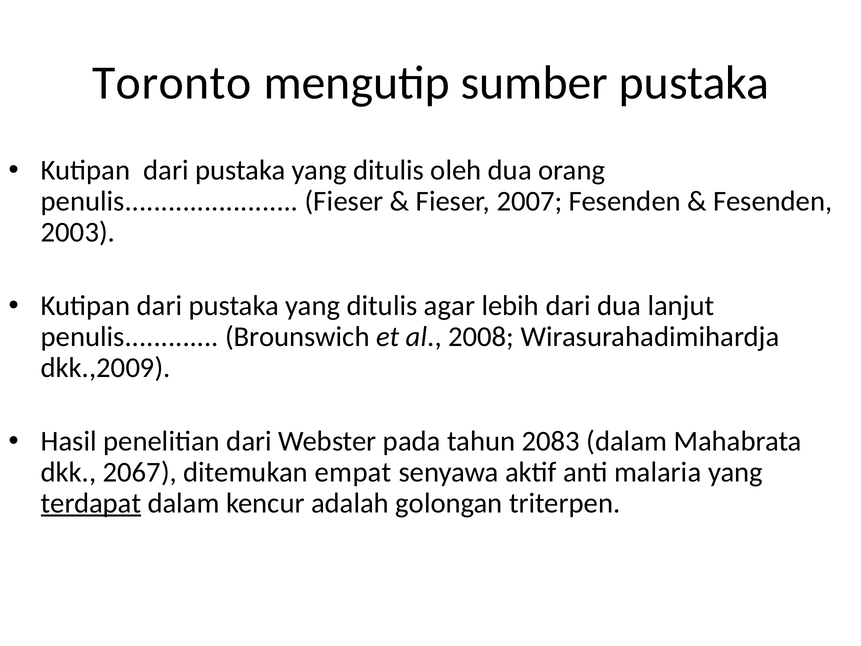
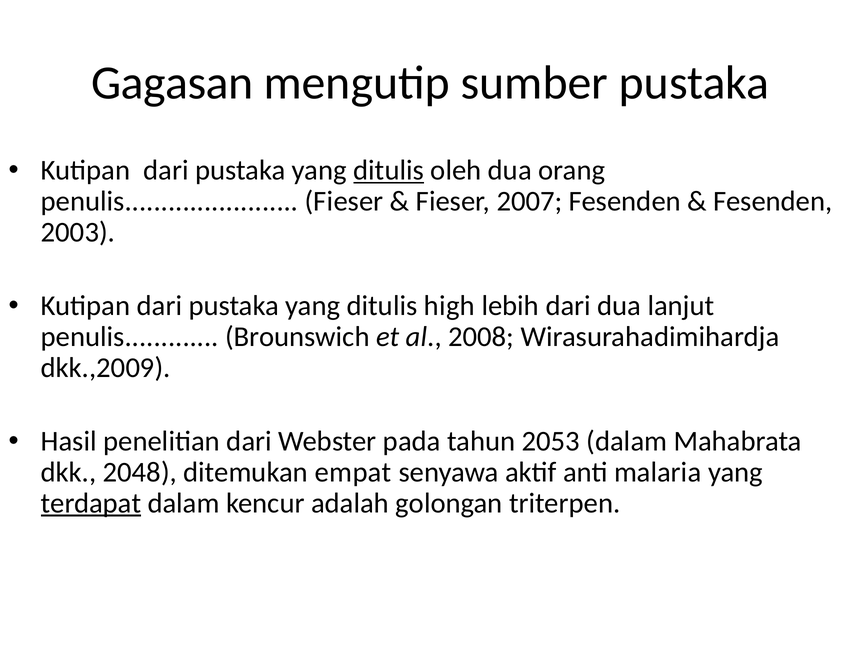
Toronto: Toronto -> Gagasan
ditulis at (389, 170) underline: none -> present
agar: agar -> high
2083: 2083 -> 2053
2067: 2067 -> 2048
